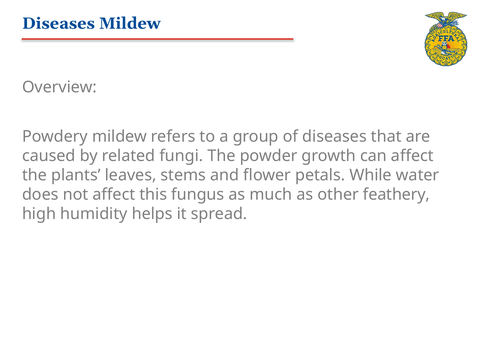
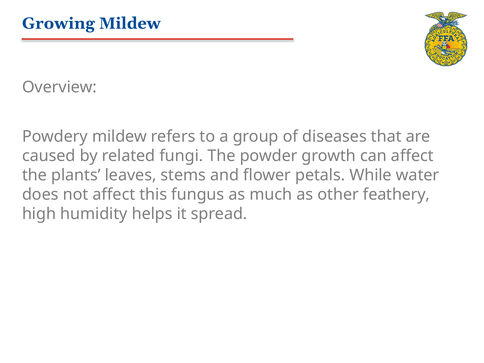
Diseases at (58, 23): Diseases -> Growing
